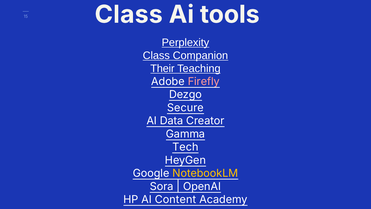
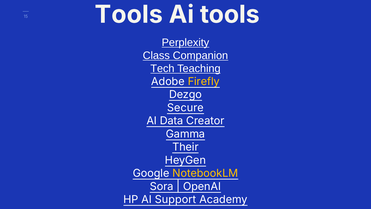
Class at (129, 15): Class -> Tools
Their: Their -> Tech
Firefly colour: pink -> yellow
Tech: Tech -> Their
Content: Content -> Support
